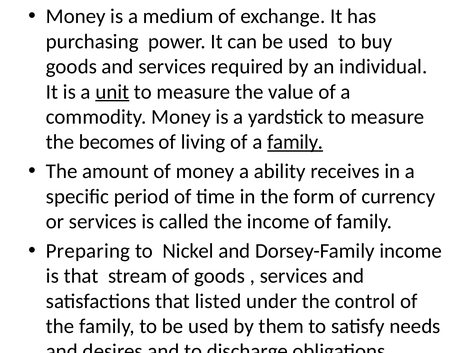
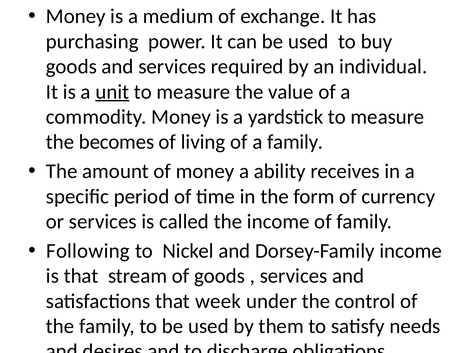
family at (295, 142) underline: present -> none
Preparing: Preparing -> Following
listed: listed -> week
